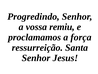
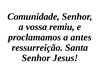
Progredindo: Progredindo -> Comunidade
força: força -> antes
